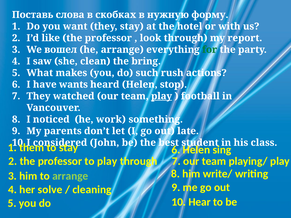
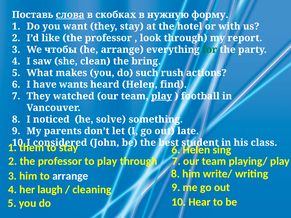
слова underline: none -> present
вошел: вошел -> чтобы
stop: stop -> find
work: work -> solve
arrange at (70, 176) colour: light green -> white
solve: solve -> laugh
